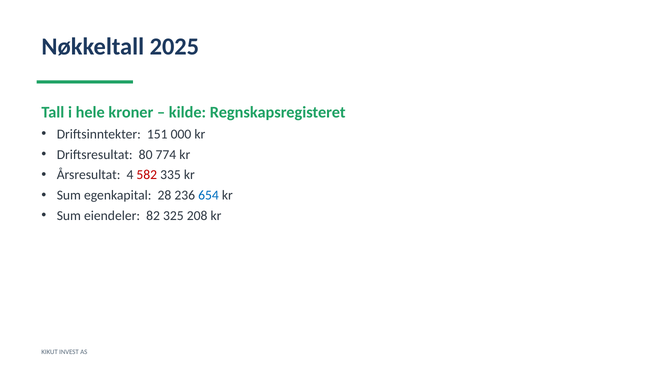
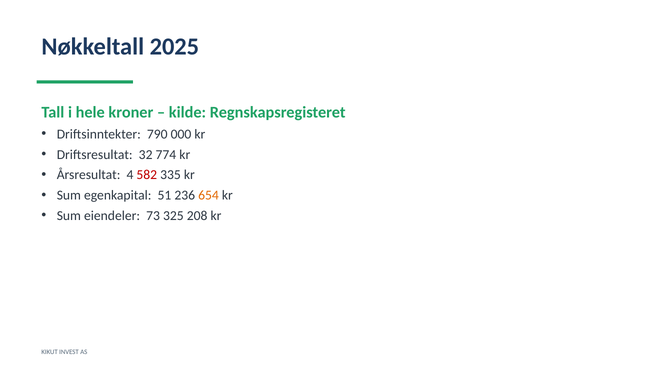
151: 151 -> 790
80: 80 -> 32
28: 28 -> 51
654 colour: blue -> orange
82: 82 -> 73
